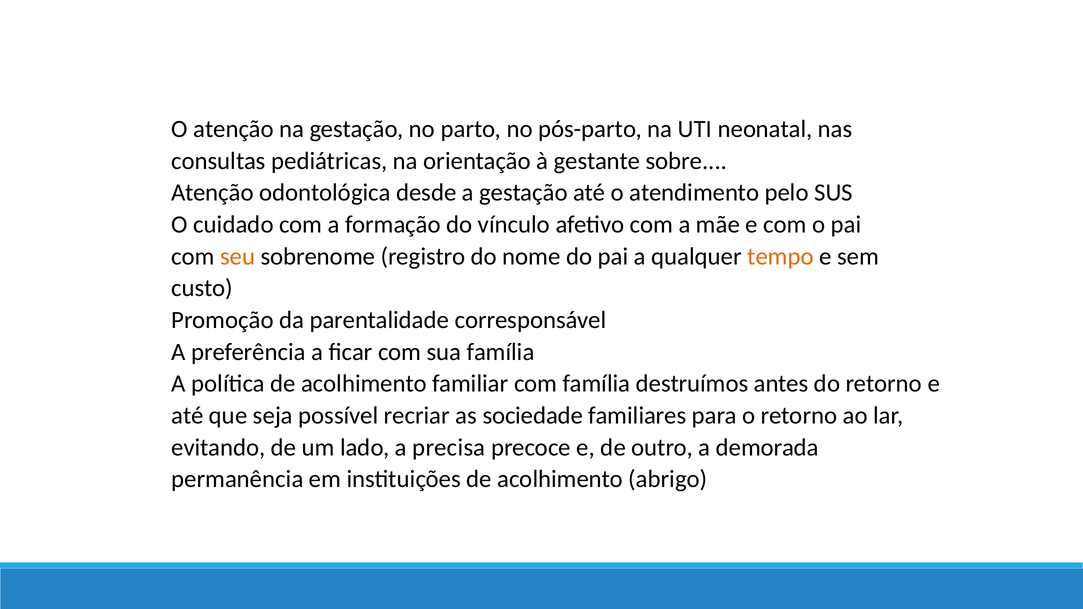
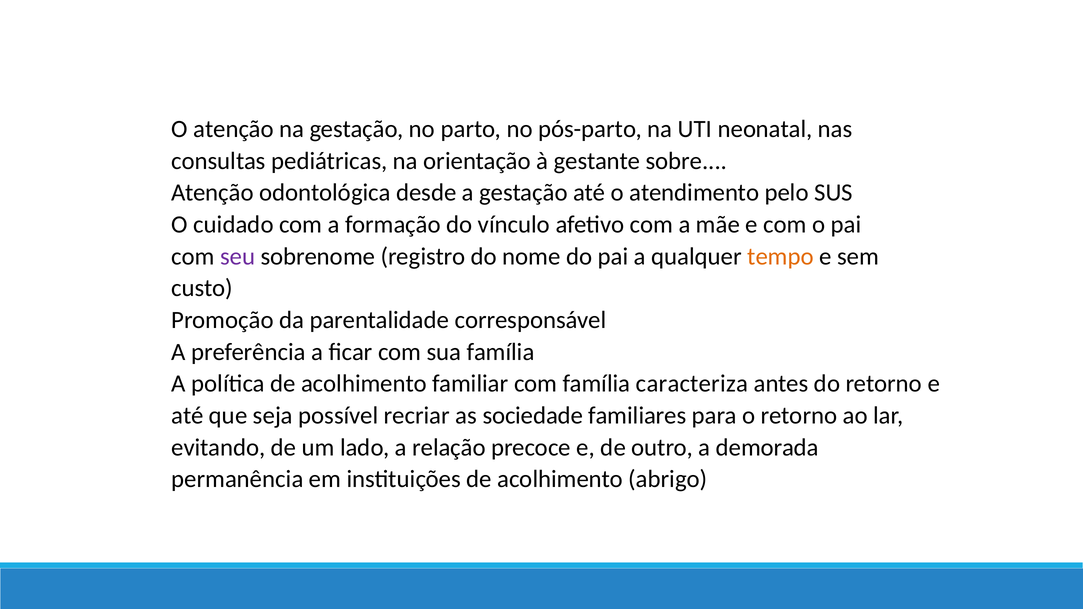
seu colour: orange -> purple
destruímos: destruímos -> caracteriza
precisa: precisa -> relação
